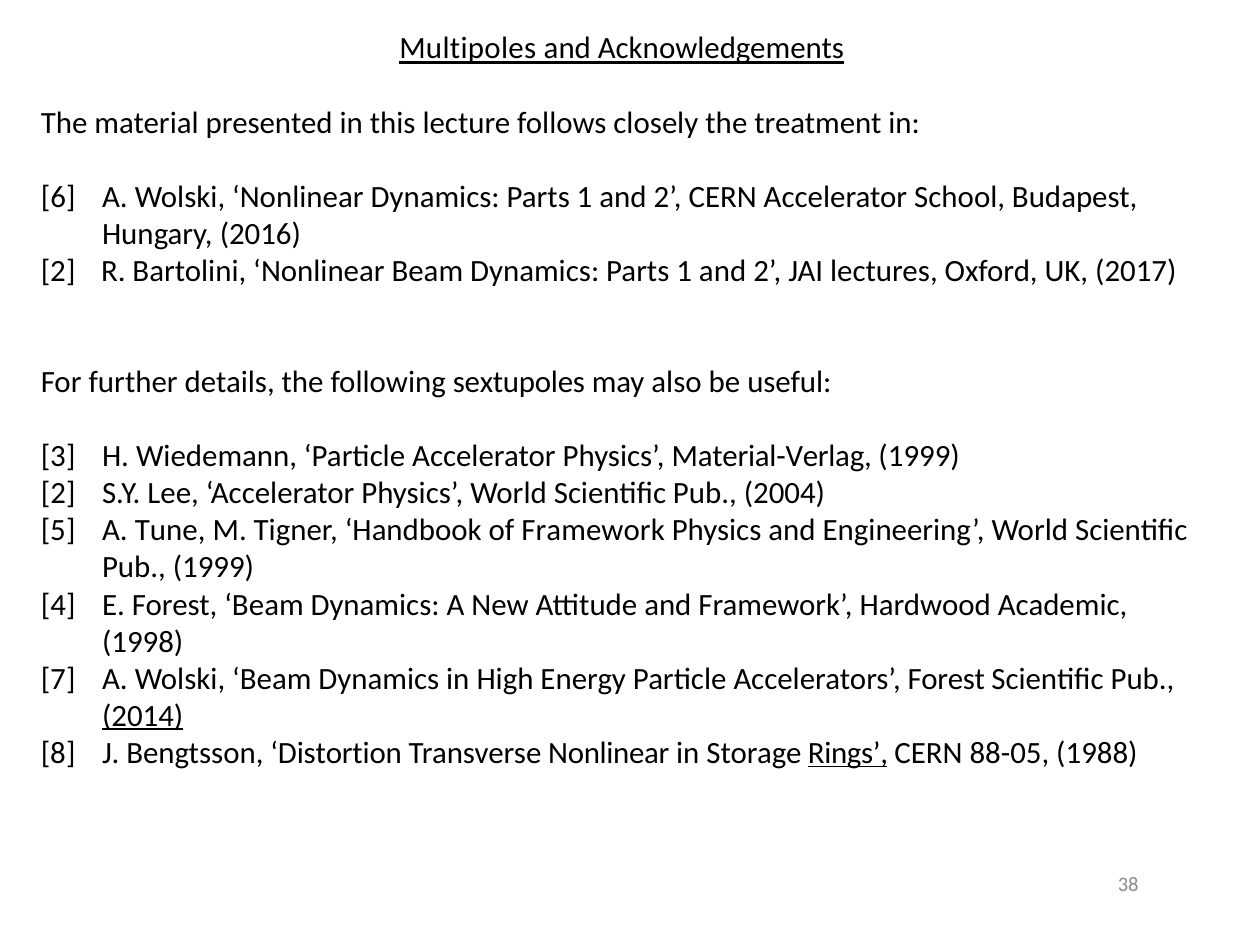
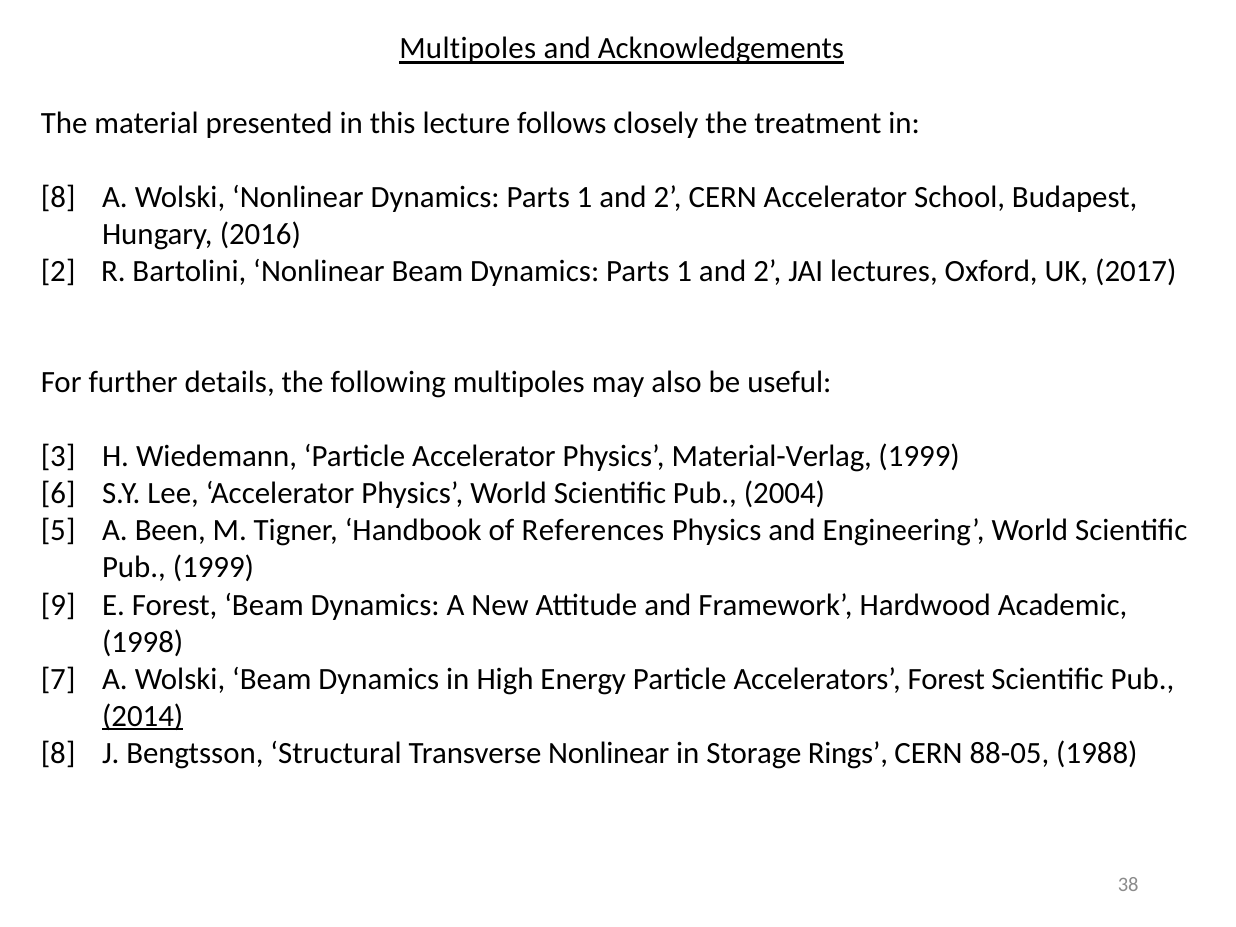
6 at (58, 197): 6 -> 8
following sextupoles: sextupoles -> multipoles
2 at (58, 494): 2 -> 6
Tune: Tune -> Been
of Framework: Framework -> References
4: 4 -> 9
Distortion: Distortion -> Structural
Rings underline: present -> none
